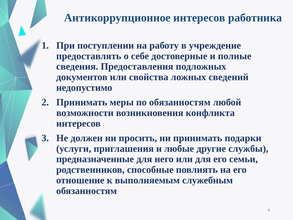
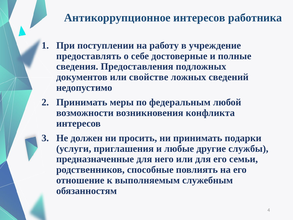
свойства: свойства -> свойстве
по обязанностям: обязанностям -> федеральным
